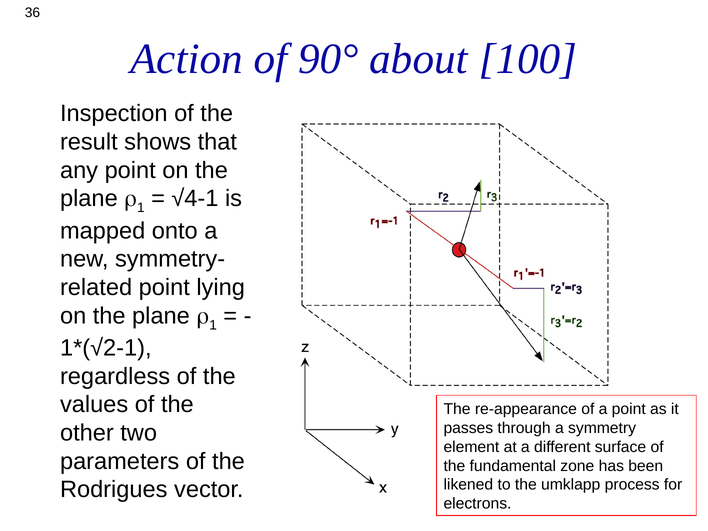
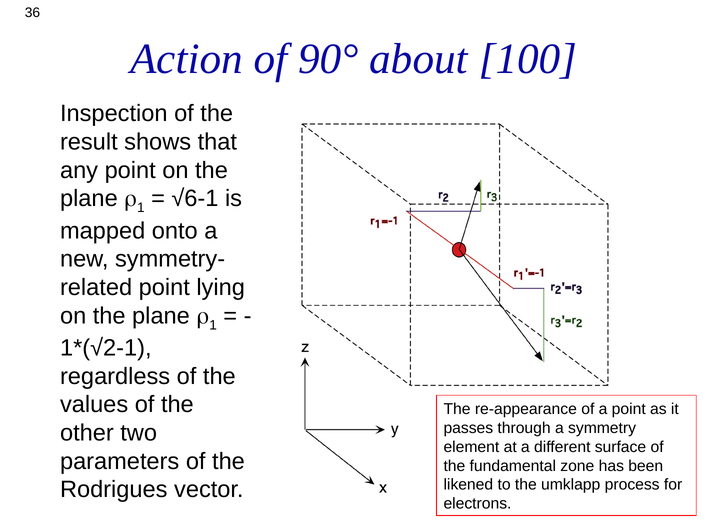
√4-1: √4-1 -> √6-1
